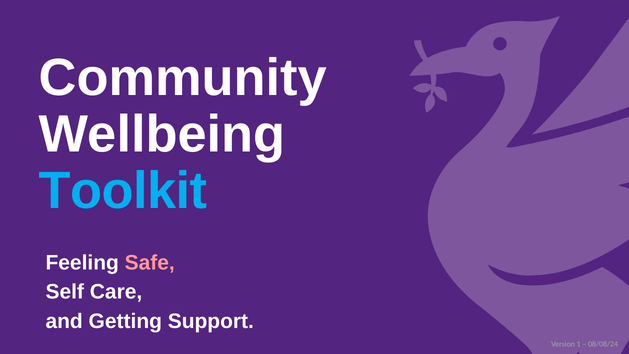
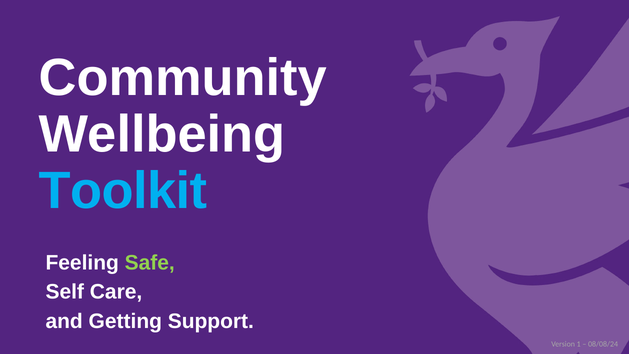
Safe colour: pink -> light green
